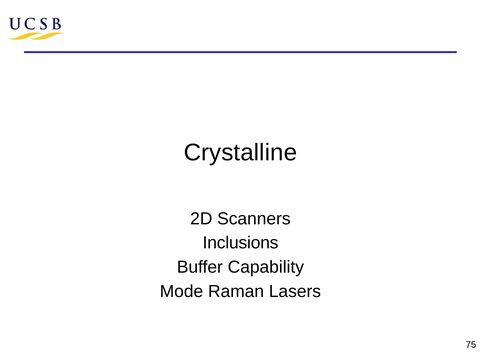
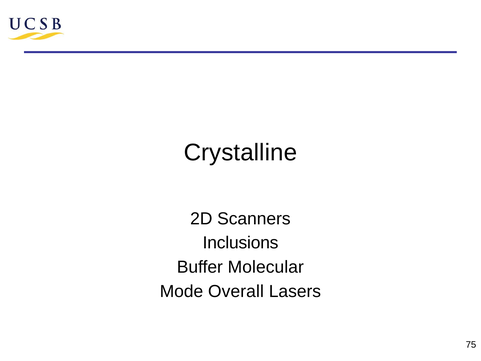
Capability: Capability -> Molecular
Raman: Raman -> Overall
